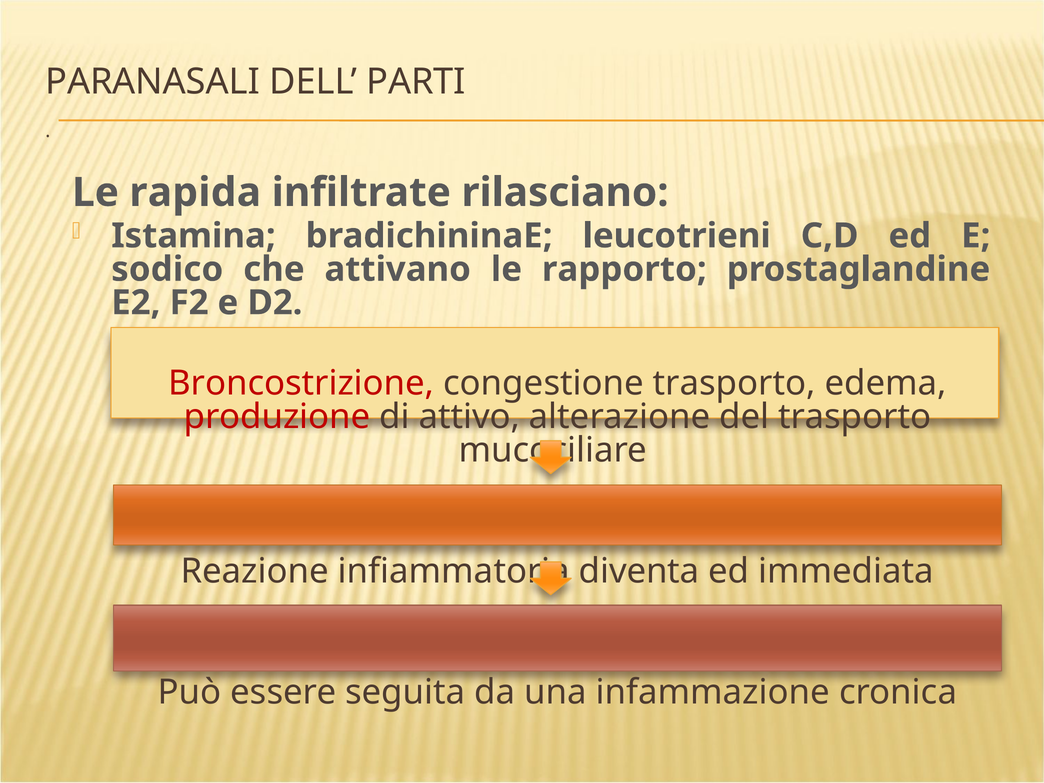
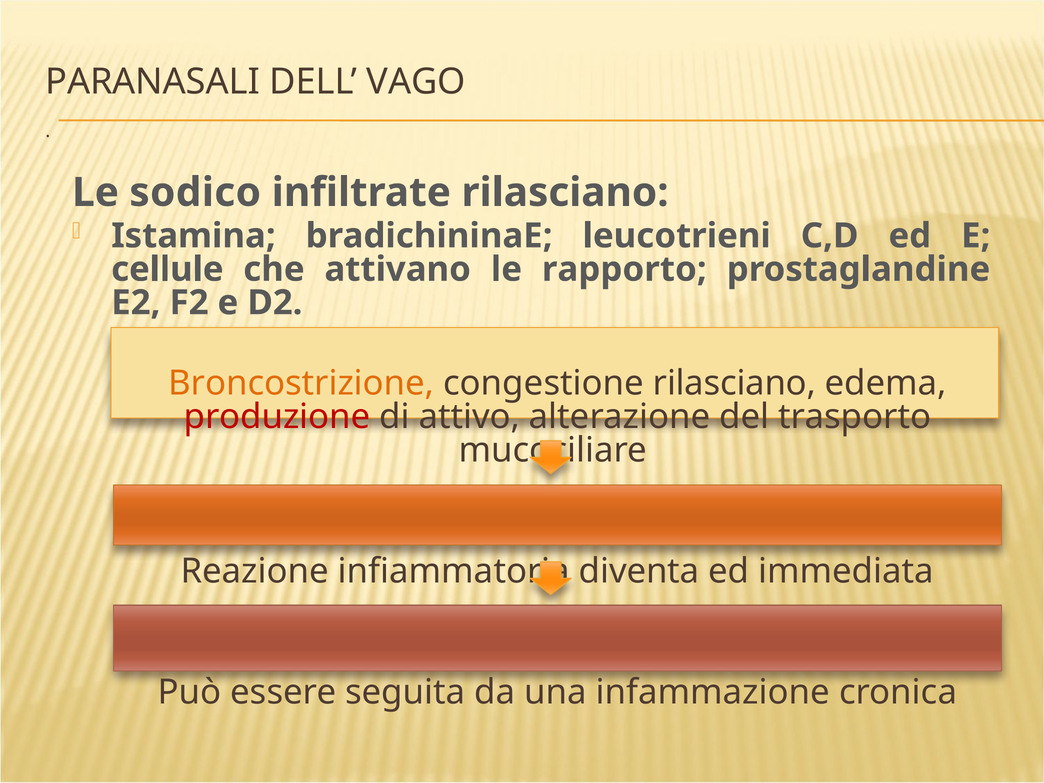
PARTI: PARTI -> VAGO
rapida: rapida -> sodico
sodico: sodico -> cellule
Broncostrizione colour: red -> orange
congestione trasporto: trasporto -> rilasciano
